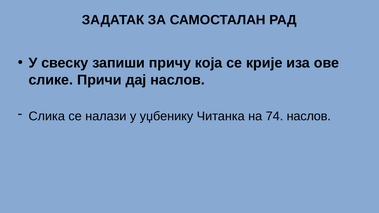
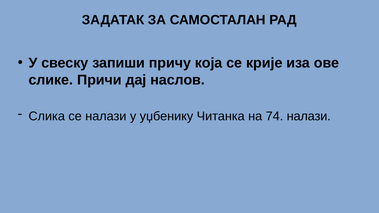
74 наслов: наслов -> налази
